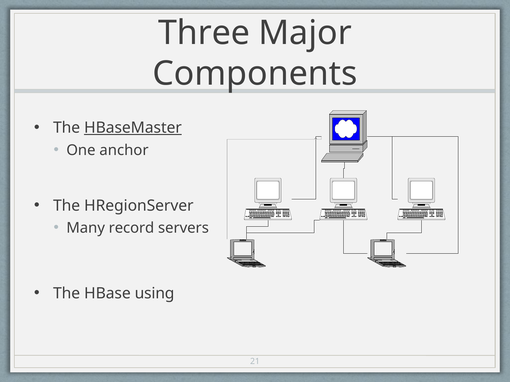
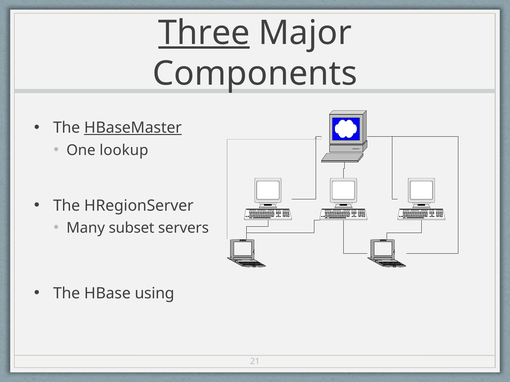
Three underline: none -> present
anchor: anchor -> lookup
record: record -> subset
